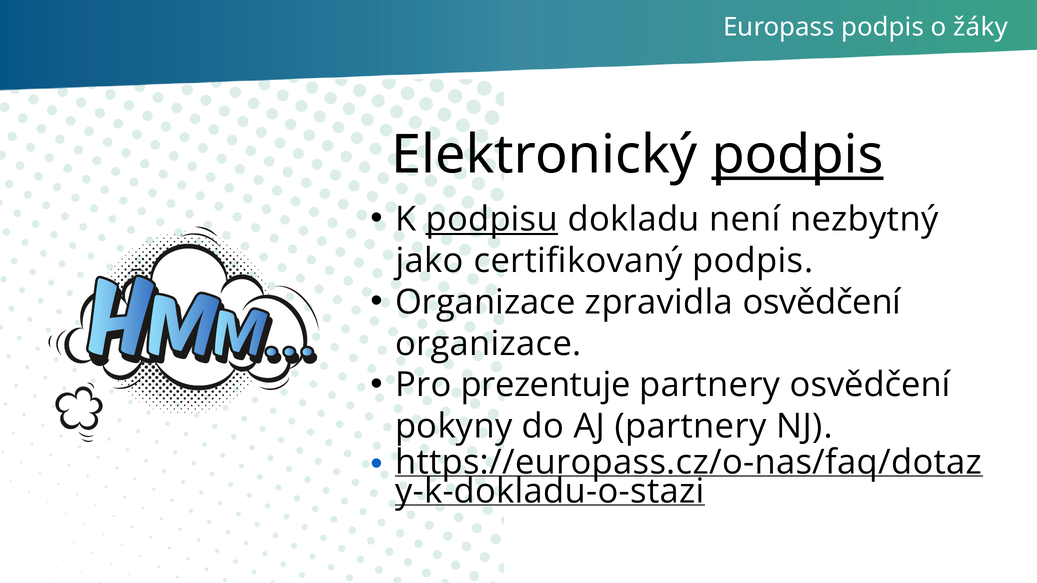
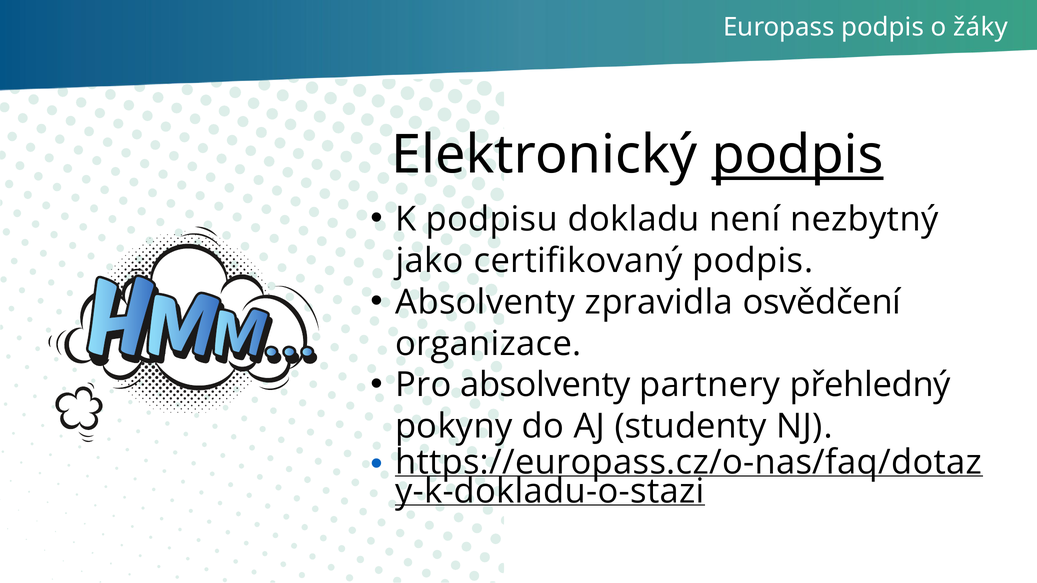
podpisu underline: present -> none
Organizace at (485, 302): Organizace -> Absolventy
Pro prezentuje: prezentuje -> absolventy
partnery osvědčení: osvědčení -> přehledný
AJ partnery: partnery -> studenty
